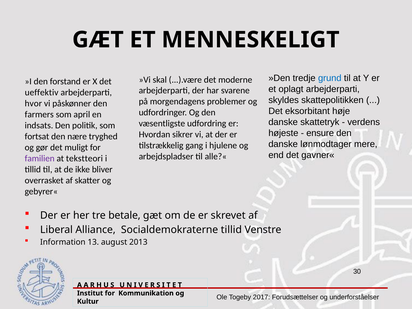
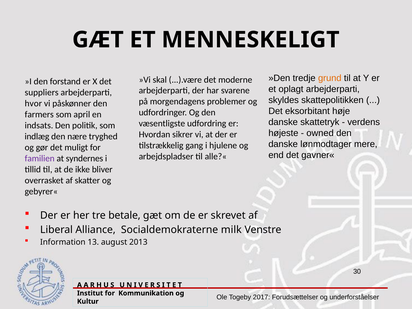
grund colour: blue -> orange
ueffektiv: ueffektiv -> suppliers
ensure: ensure -> owned
fortsat: fortsat -> indlæg
tekstteori: tekstteori -> syndernes
Socialdemokraterne tillid: tillid -> milk
